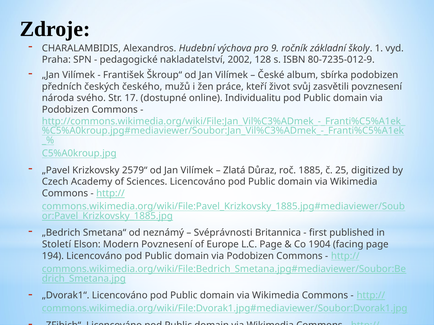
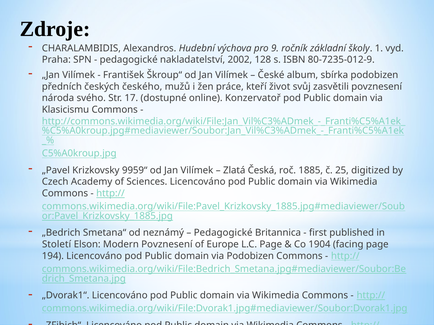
Individualitu: Individualitu -> Konzervatoř
Podobizen at (66, 110): Podobizen -> Klasicismu
2579“: 2579“ -> 9959“
Důraz: Důraz -> Česká
Svéprávnosti at (223, 233): Svéprávnosti -> Pedagogické
